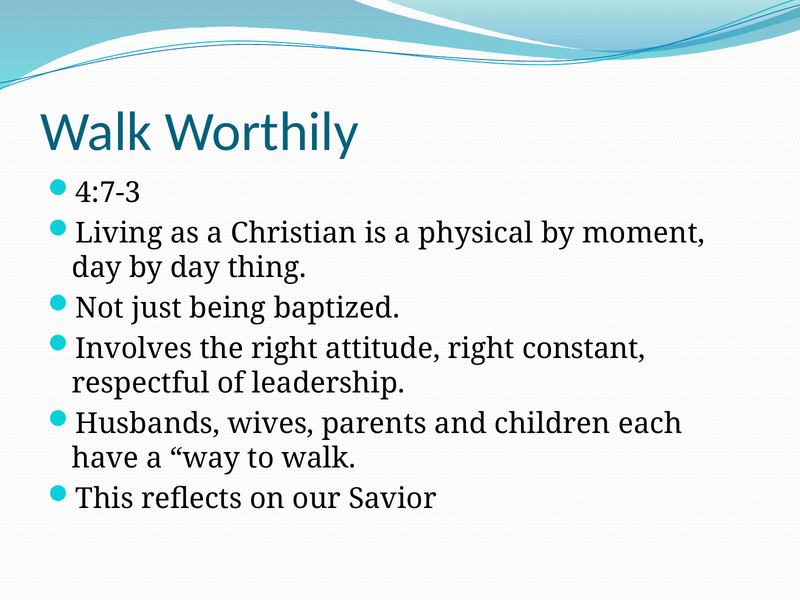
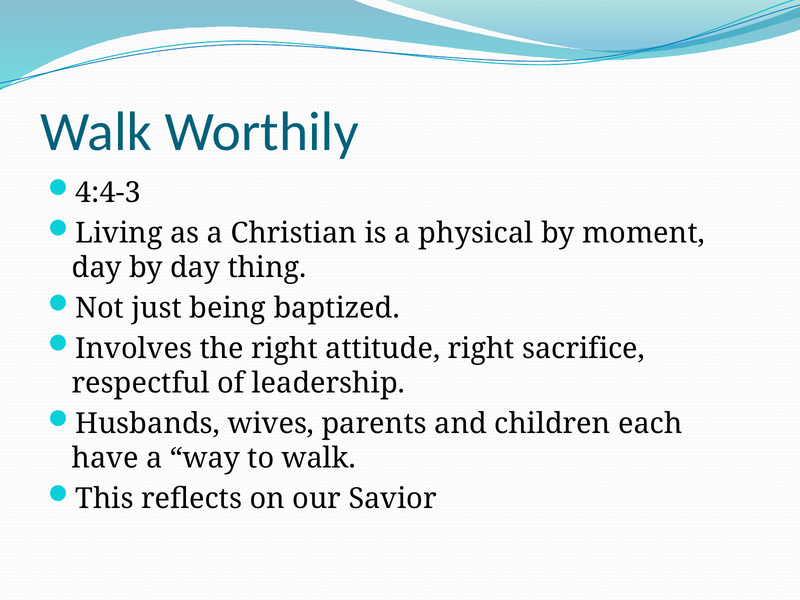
4:7-3: 4:7-3 -> 4:4-3
constant: constant -> sacrifice
